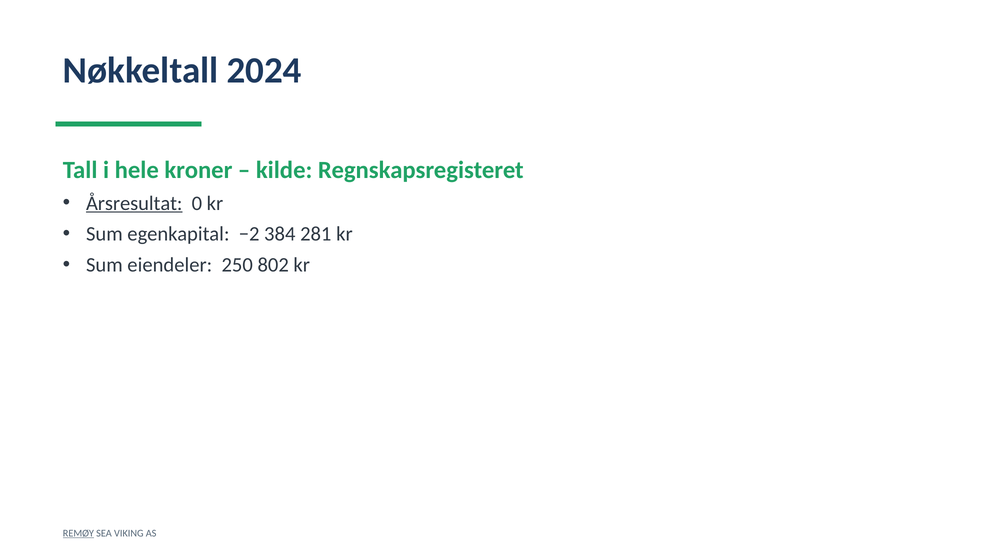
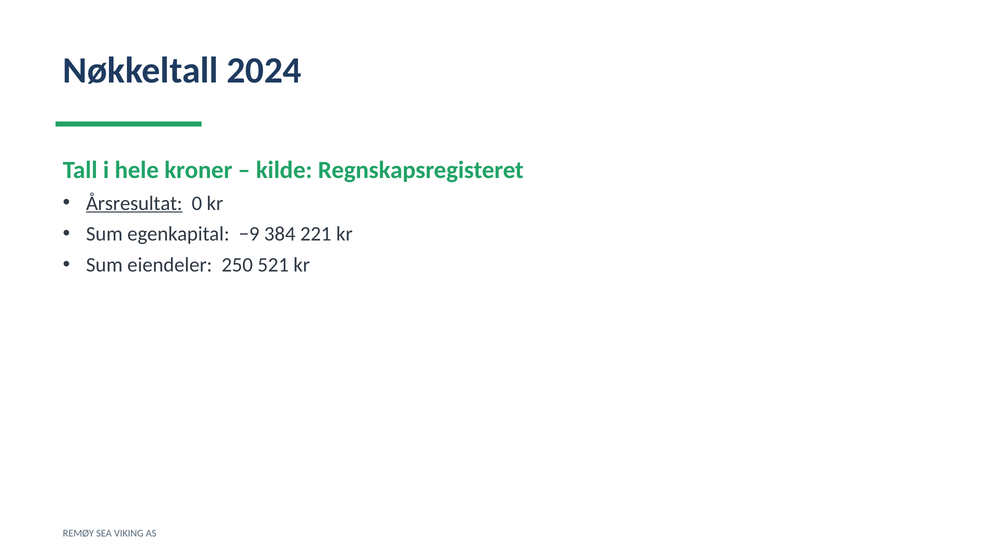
−2: −2 -> −9
281: 281 -> 221
802: 802 -> 521
REMØY underline: present -> none
